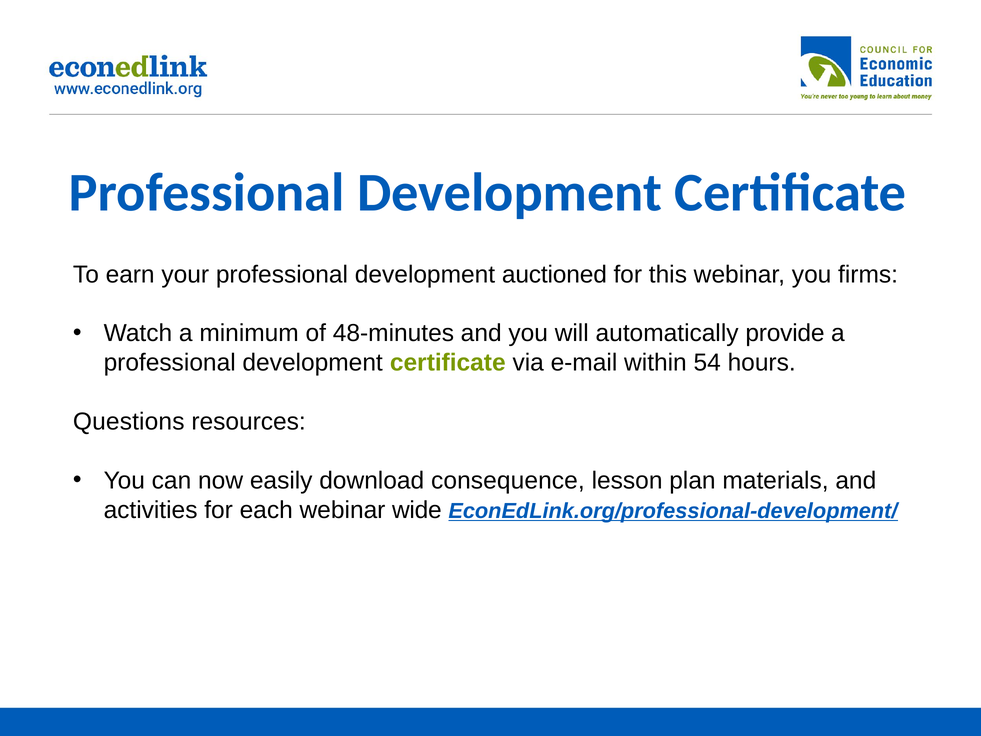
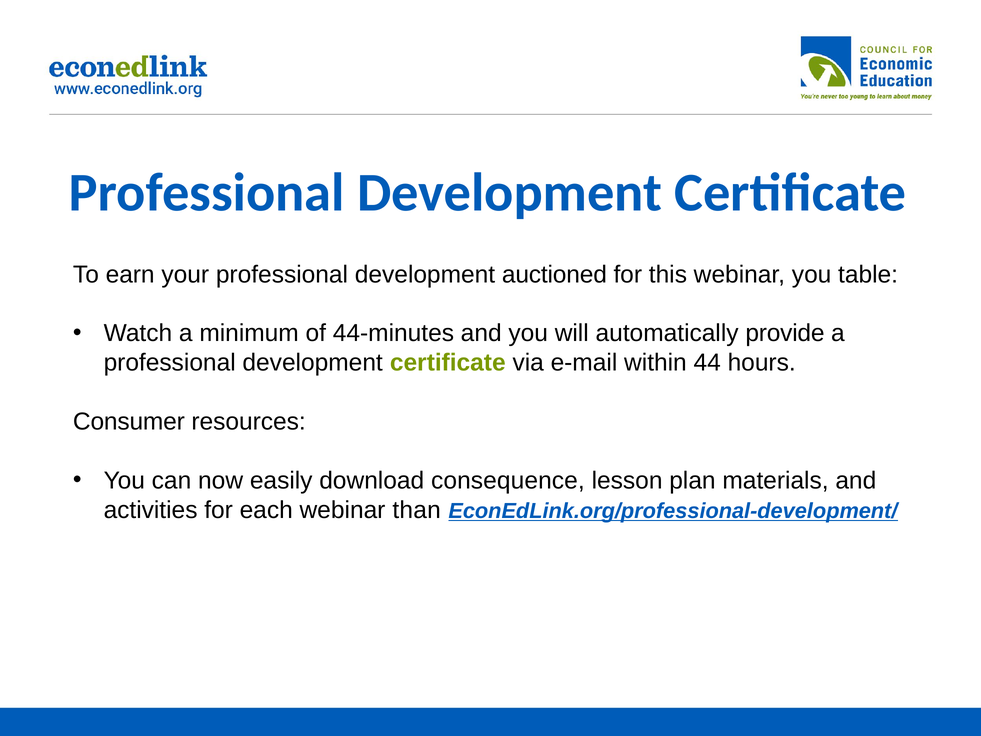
firms: firms -> table
48-minutes: 48-minutes -> 44-minutes
54: 54 -> 44
Questions: Questions -> Consumer
wide: wide -> than
